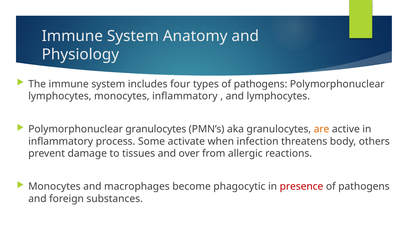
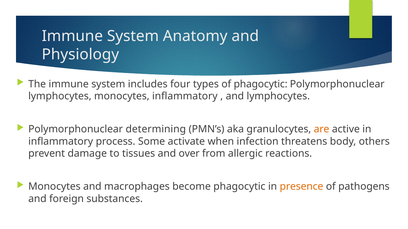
types of pathogens: pathogens -> phagocytic
Polymorphonuclear granulocytes: granulocytes -> determining
presence colour: red -> orange
